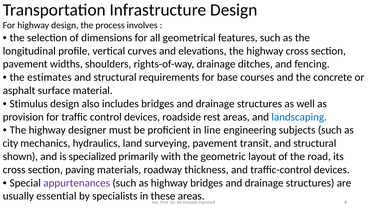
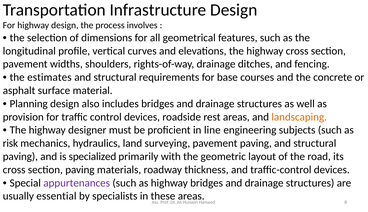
Stimulus: Stimulus -> Planning
landscaping colour: blue -> orange
city: city -> risk
pavement transit: transit -> paving
shown at (20, 157): shown -> paving
